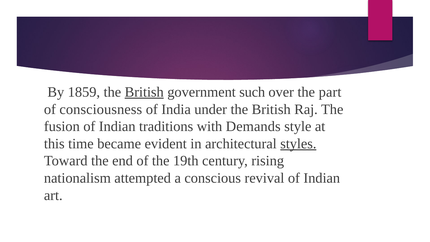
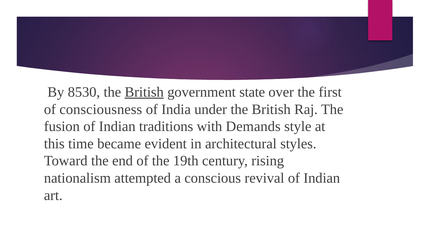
1859: 1859 -> 8530
such: such -> state
part: part -> first
styles underline: present -> none
